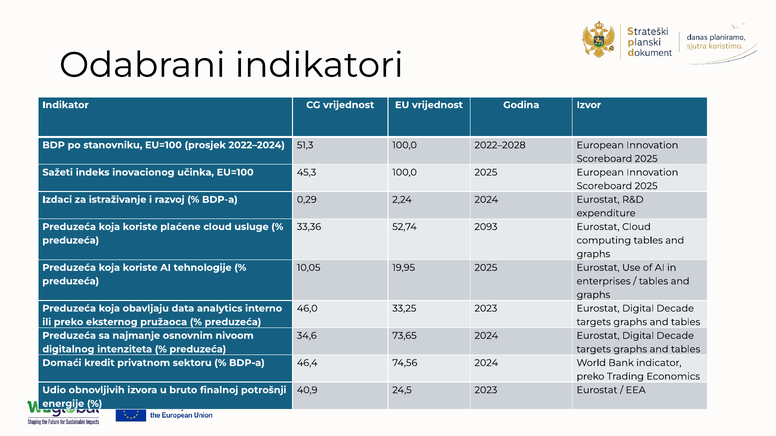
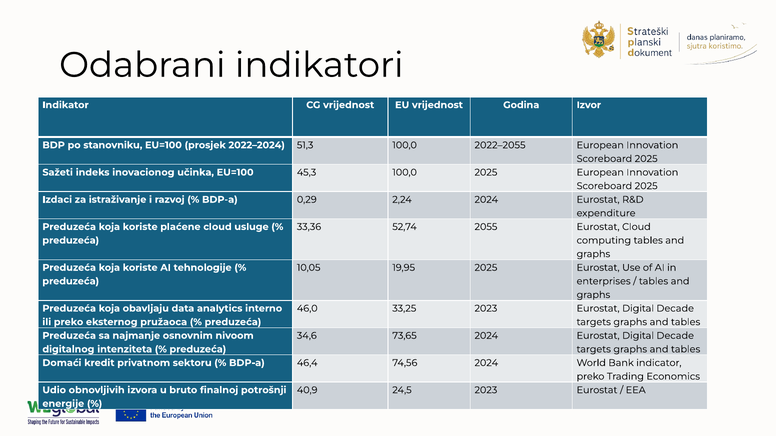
2022–2028: 2022–2028 -> 2022–2055
2093: 2093 -> 2055
